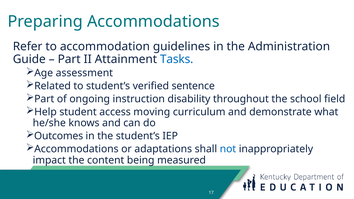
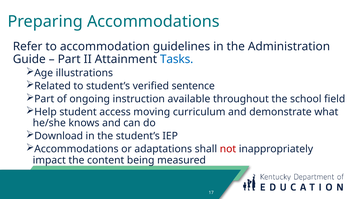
assessment: assessment -> illustrations
disability: disability -> available
Outcomes: Outcomes -> Download
not colour: blue -> red
